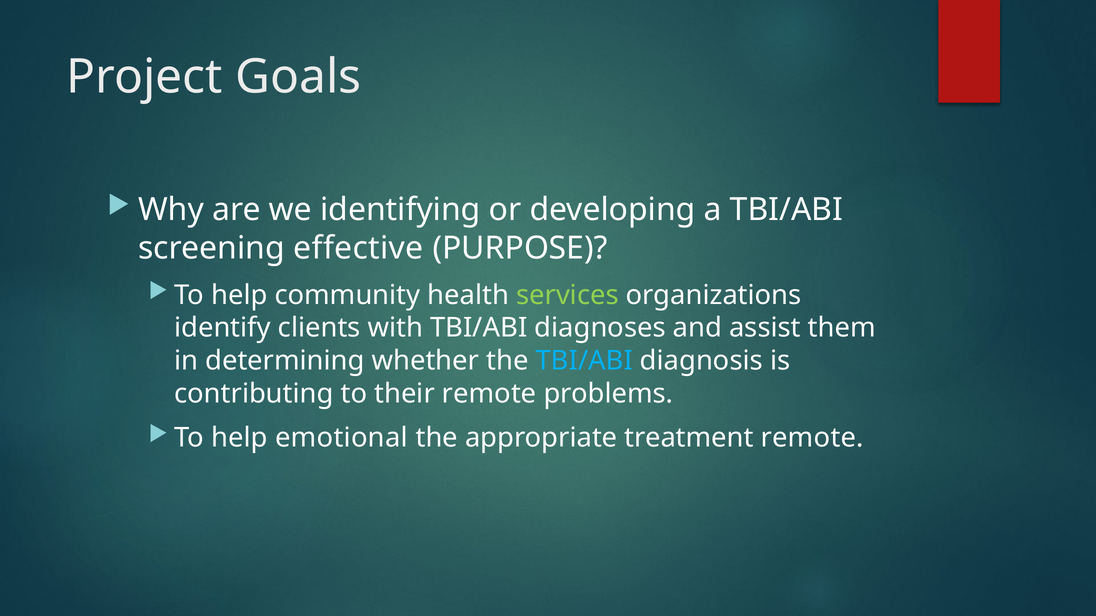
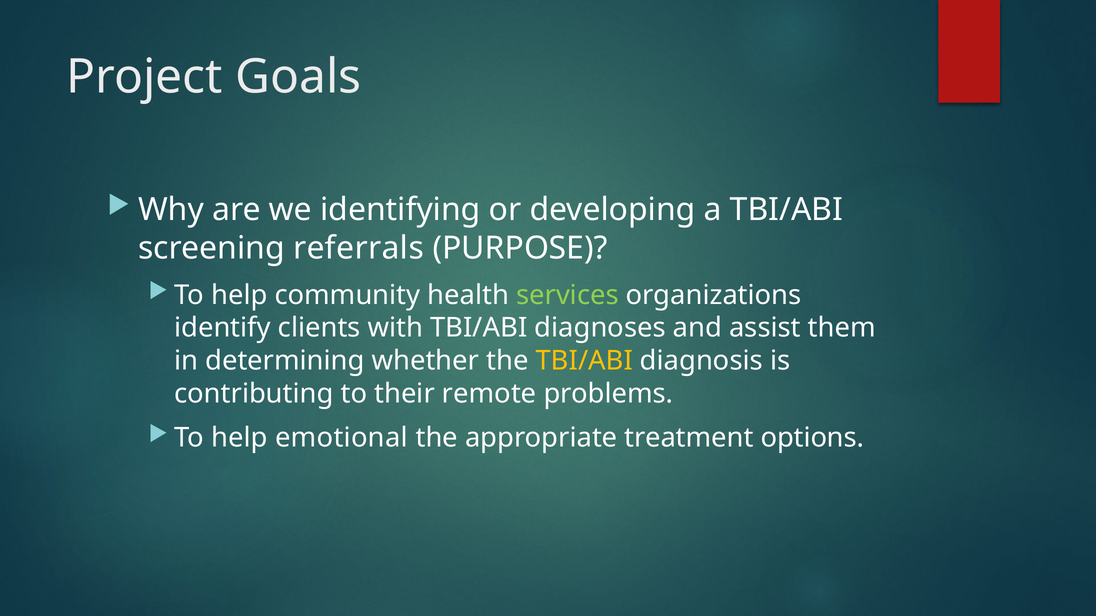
effective: effective -> referrals
TBI/ABI at (584, 361) colour: light blue -> yellow
treatment remote: remote -> options
